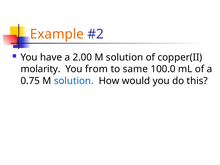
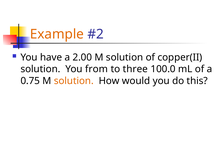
molarity at (40, 69): molarity -> solution
same: same -> three
solution at (74, 81) colour: blue -> orange
